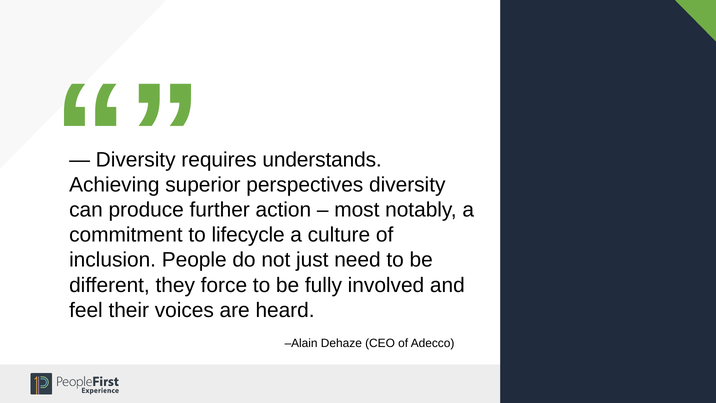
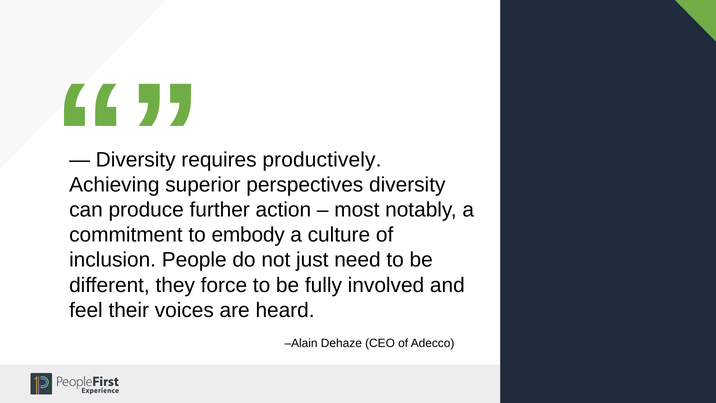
understands: understands -> productively
lifecycle: lifecycle -> embody
